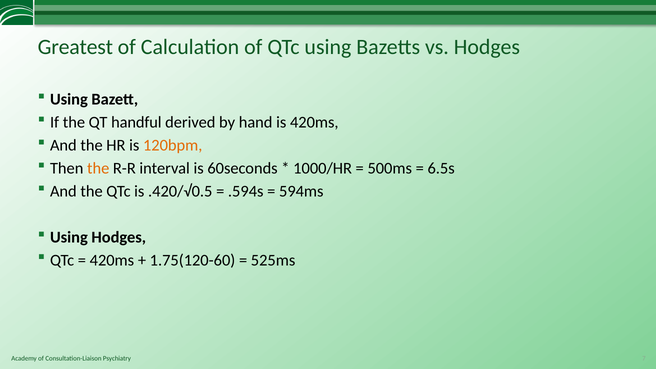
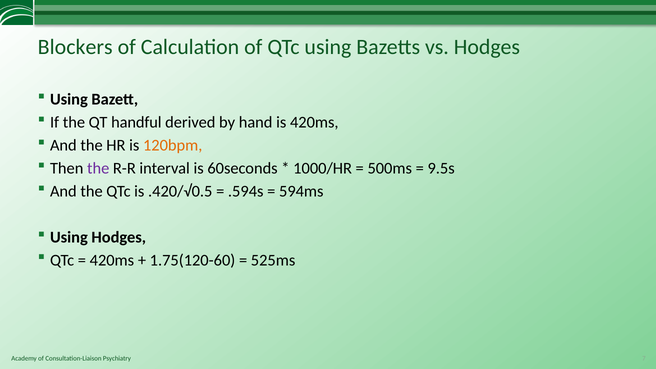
Greatest: Greatest -> Blockers
the at (98, 168) colour: orange -> purple
6.5s: 6.5s -> 9.5s
